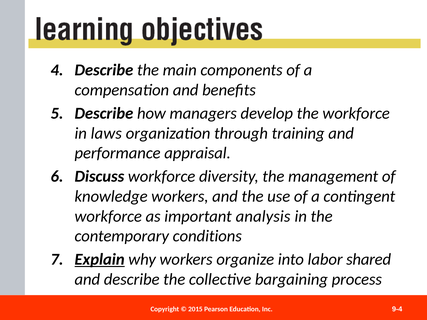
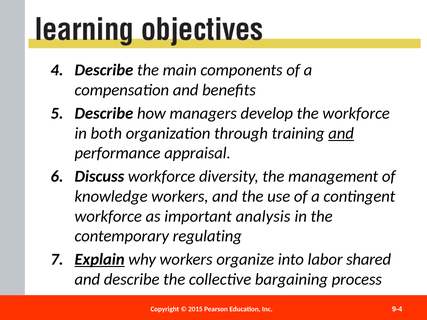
laws: laws -> both
and at (341, 133) underline: none -> present
conditions: conditions -> regulating
